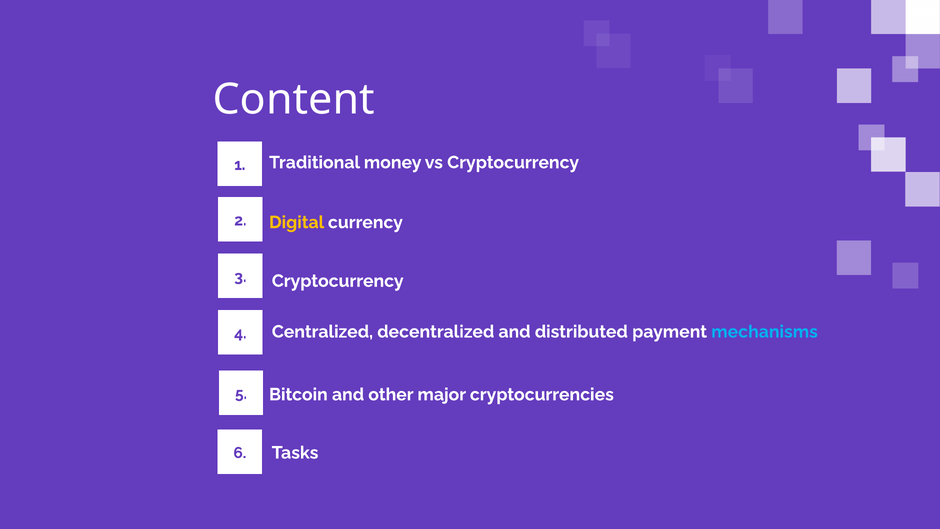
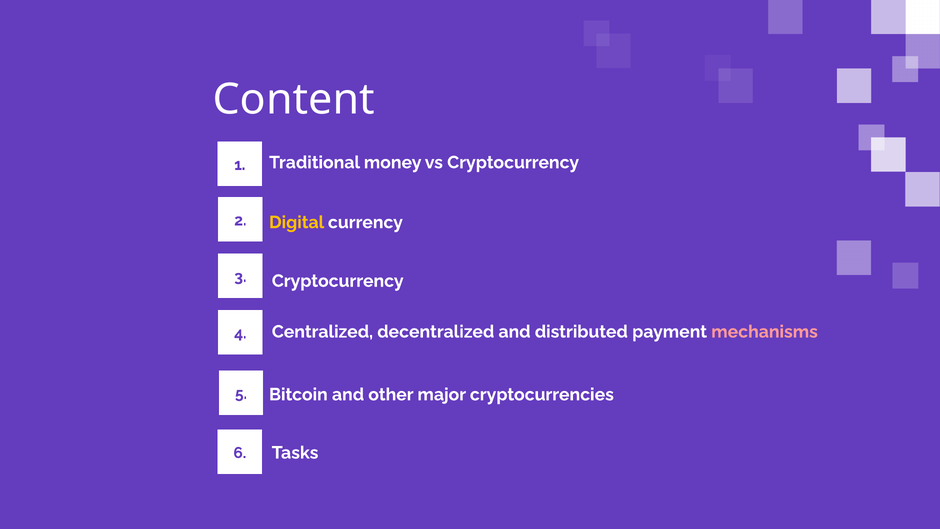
mechanisms colour: light blue -> pink
